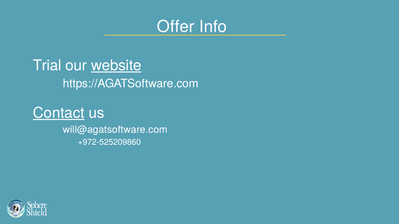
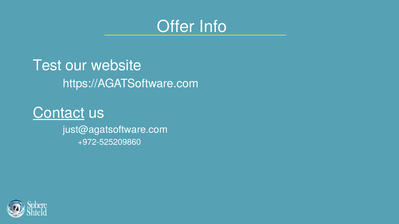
Trial: Trial -> Test
website underline: present -> none
will@agatsoftware.com: will@agatsoftware.com -> just@agatsoftware.com
